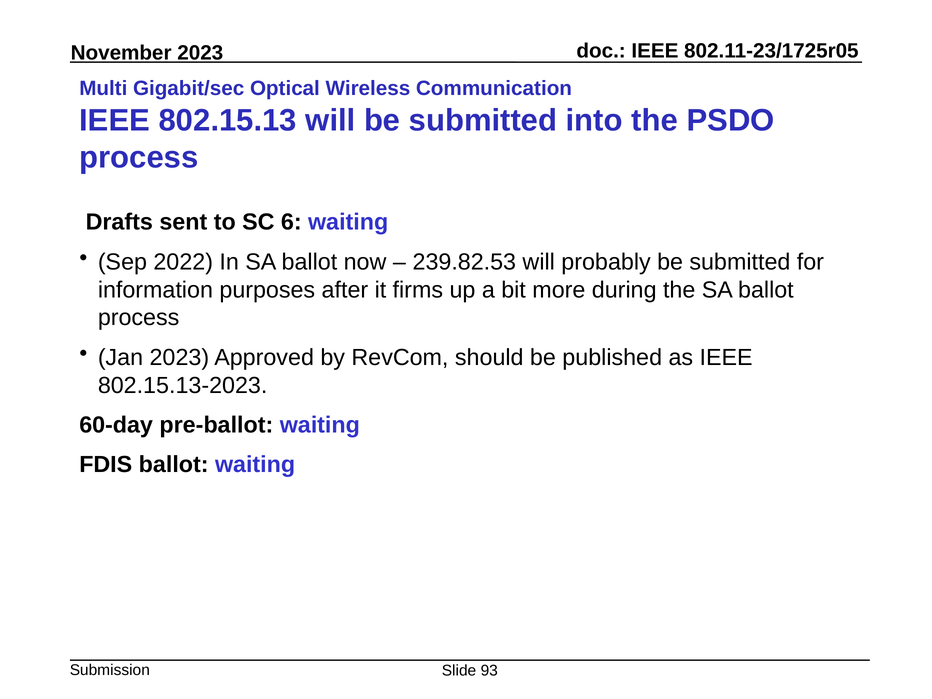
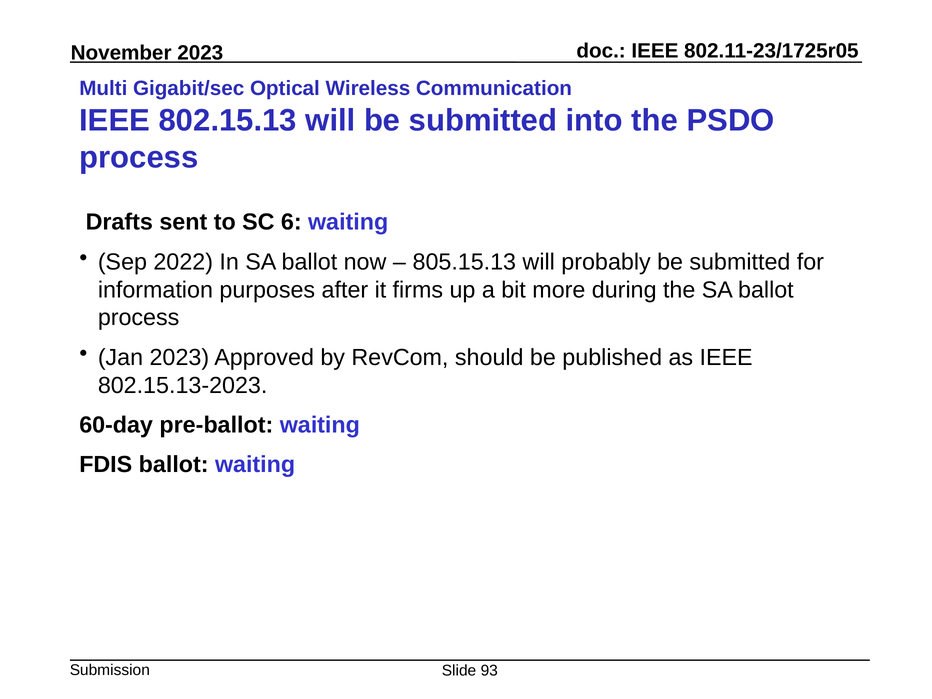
239.82.53: 239.82.53 -> 805.15.13
